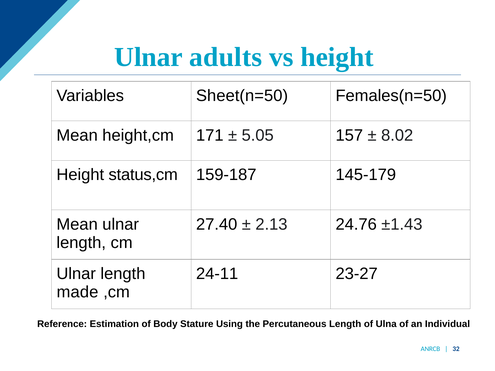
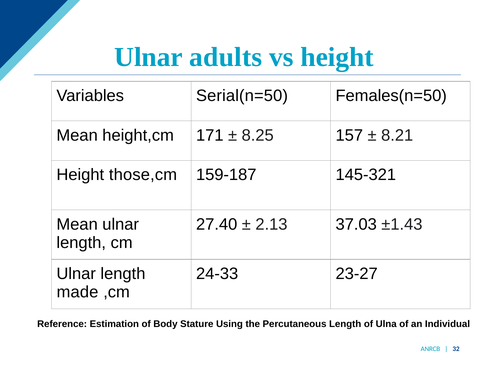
Sheet(n=50: Sheet(n=50 -> Serial(n=50
5.05: 5.05 -> 8.25
8.02: 8.02 -> 8.21
status,cm: status,cm -> those,cm
145-179: 145-179 -> 145-321
24.76: 24.76 -> 37.03
24-11: 24-11 -> 24-33
